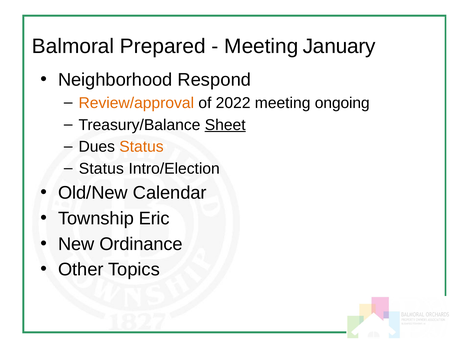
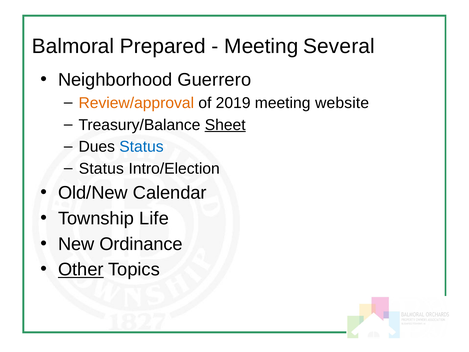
January: January -> Several
Respond: Respond -> Guerrero
2022: 2022 -> 2019
ongoing: ongoing -> website
Status at (141, 147) colour: orange -> blue
Eric: Eric -> Life
Other underline: none -> present
